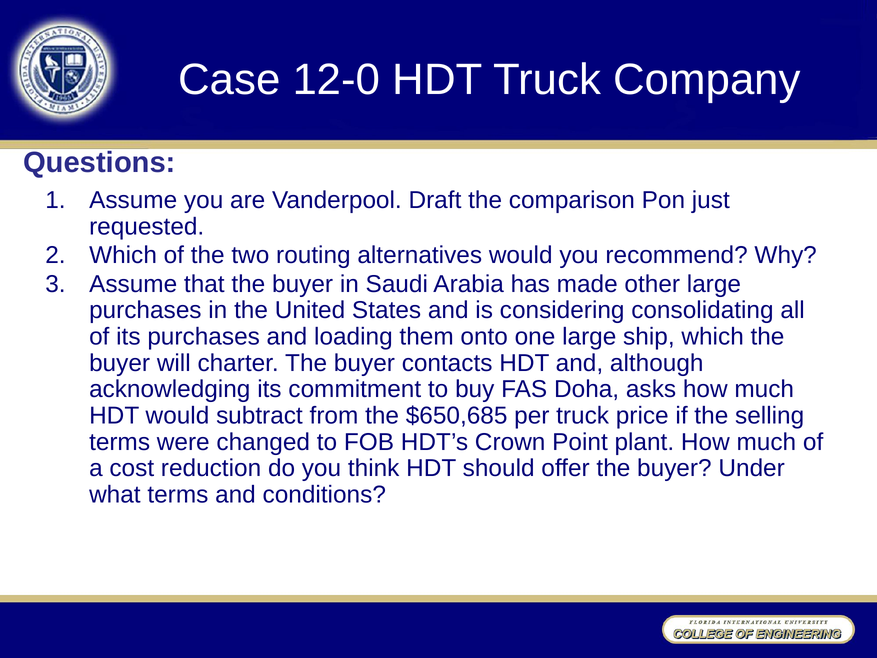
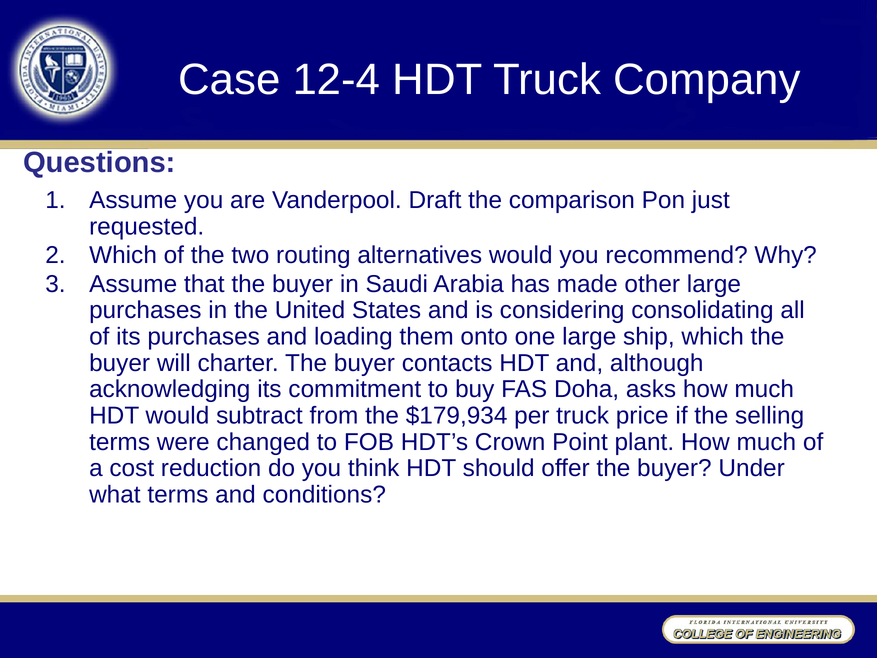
12-0: 12-0 -> 12-4
$650,685: $650,685 -> $179,934
